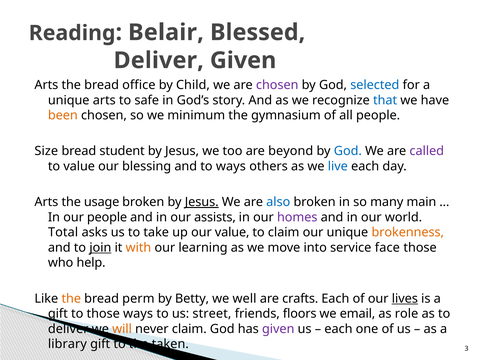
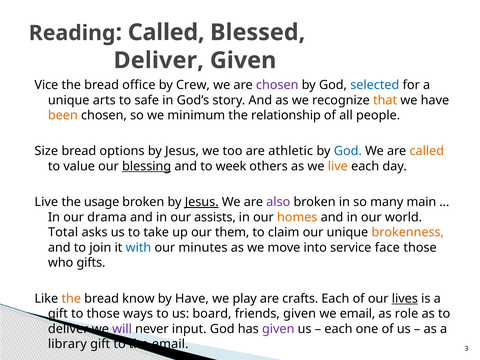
Reading Belair: Belair -> Called
Arts at (46, 85): Arts -> Vice
Child: Child -> Crew
that colour: blue -> orange
gymnasium: gymnasium -> relationship
student: student -> options
beyond: beyond -> athletic
called at (427, 151) colour: purple -> orange
blessing underline: none -> present
to ways: ways -> week
live at (338, 166) colour: blue -> orange
Arts at (46, 202): Arts -> Live
also colour: blue -> purple
our people: people -> drama
homes colour: purple -> orange
our value: value -> them
join underline: present -> none
with colour: orange -> blue
learning: learning -> minutes
help: help -> gifts
perm: perm -> know
by Betty: Betty -> Have
well: well -> play
street: street -> board
friends floors: floors -> given
will colour: orange -> purple
never claim: claim -> input
the taken: taken -> email
